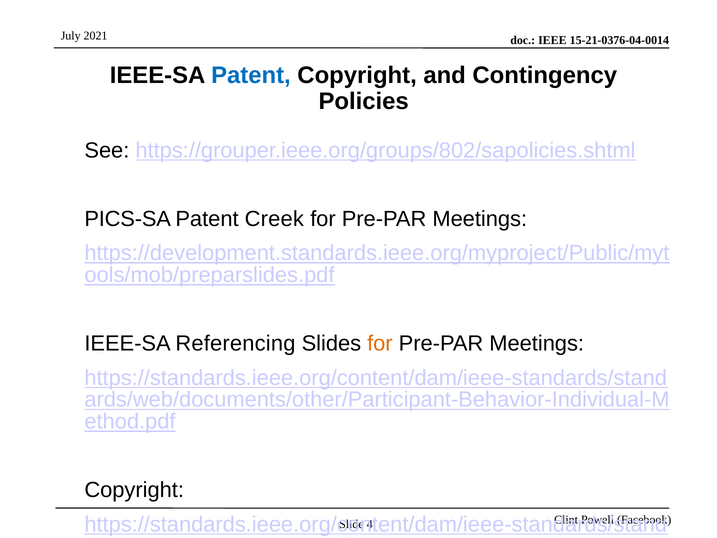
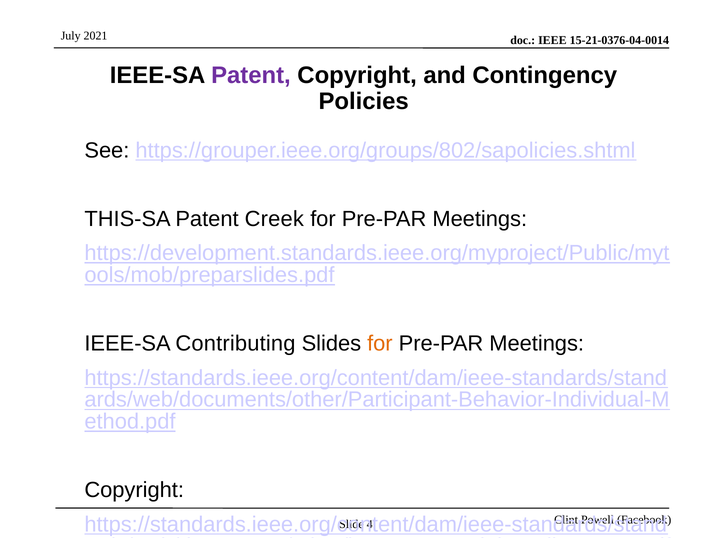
Patent at (251, 76) colour: blue -> purple
PICS-SA: PICS-SA -> THIS-SA
Referencing: Referencing -> Contributing
